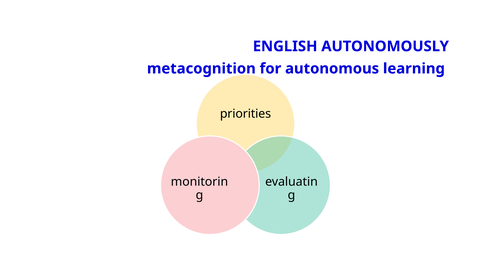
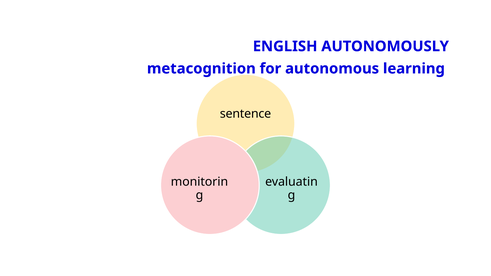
priorities: priorities -> sentence
